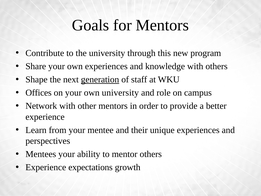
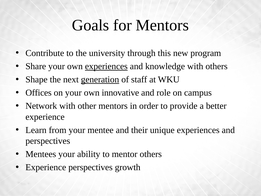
experiences at (106, 66) underline: none -> present
own university: university -> innovative
Experience expectations: expectations -> perspectives
